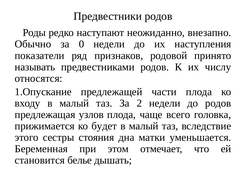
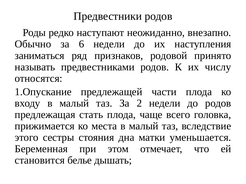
0: 0 -> 6
показатели: показатели -> заниматься
узлов: узлов -> стать
будет: будет -> места
